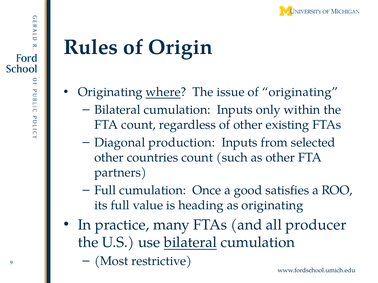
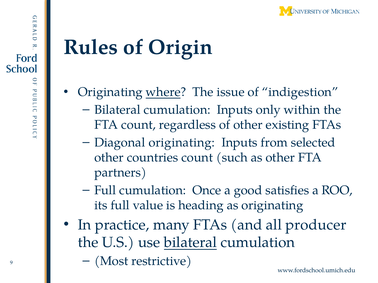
of originating: originating -> indigestion
Diagonal production: production -> originating
